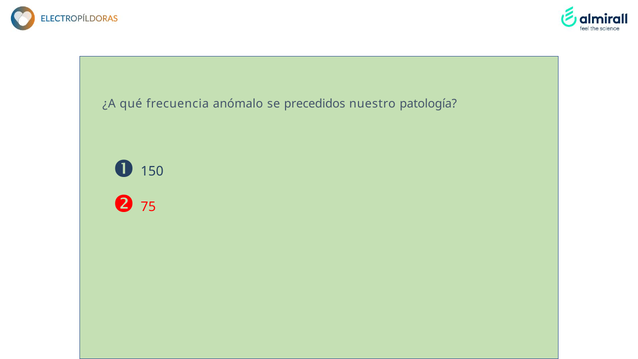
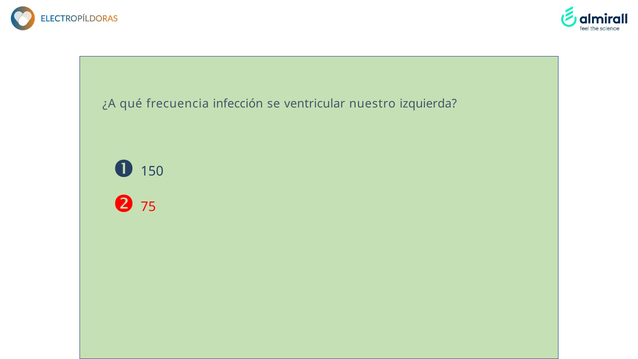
anómalo: anómalo -> infección
precedidos: precedidos -> ventricular
patología: patología -> izquierda
